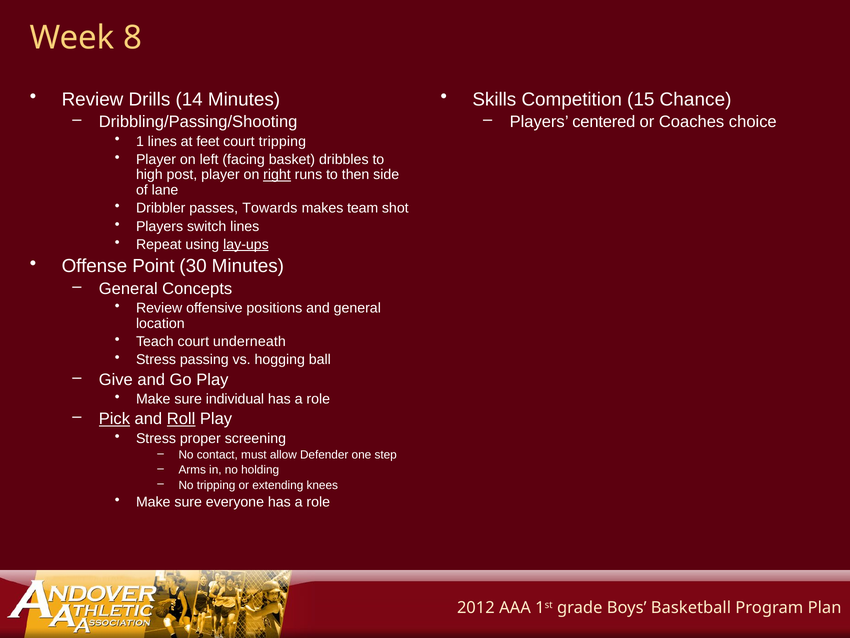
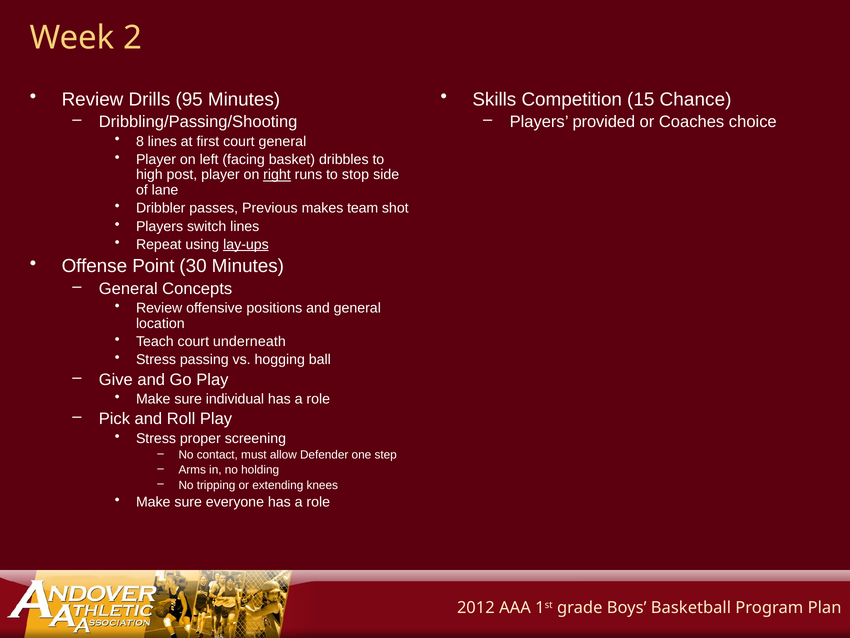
8: 8 -> 2
14: 14 -> 95
centered: centered -> provided
1: 1 -> 8
feet: feet -> first
court tripping: tripping -> general
then: then -> stop
Towards: Towards -> Previous
Pick underline: present -> none
Roll underline: present -> none
